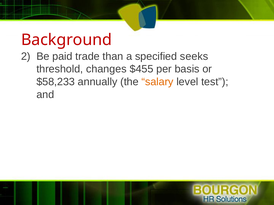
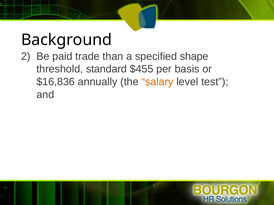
Background colour: red -> black
seeks: seeks -> shape
changes: changes -> standard
$58,233: $58,233 -> $16,836
